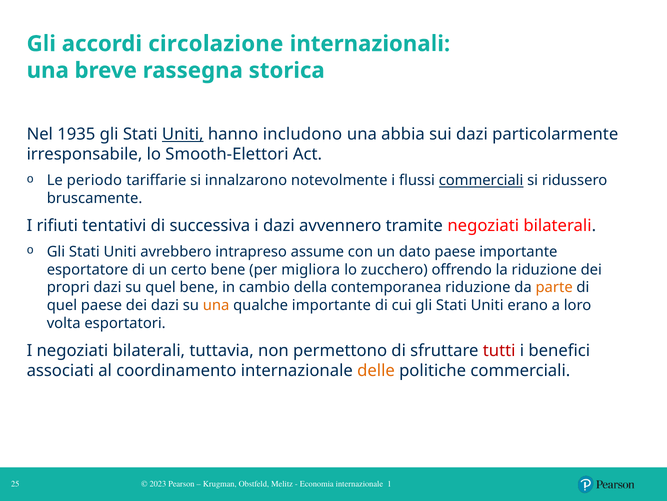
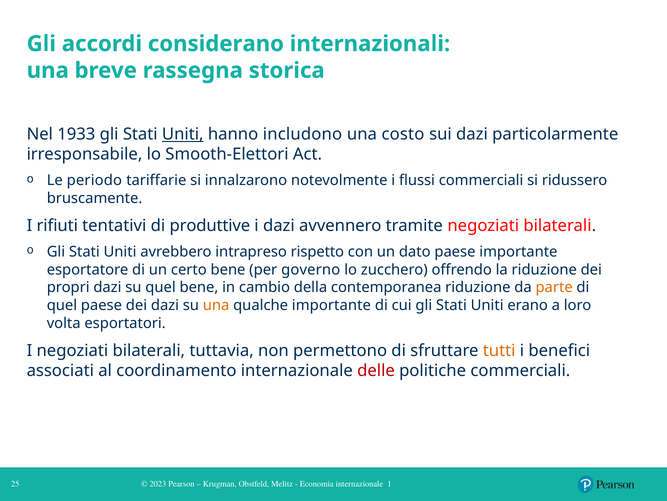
circolazione: circolazione -> considerano
1935: 1935 -> 1933
abbia: abbia -> costo
commerciali at (481, 180) underline: present -> none
successiva: successiva -> produttive
assume: assume -> rispetto
migliora: migliora -> governo
tutti colour: red -> orange
delle colour: orange -> red
